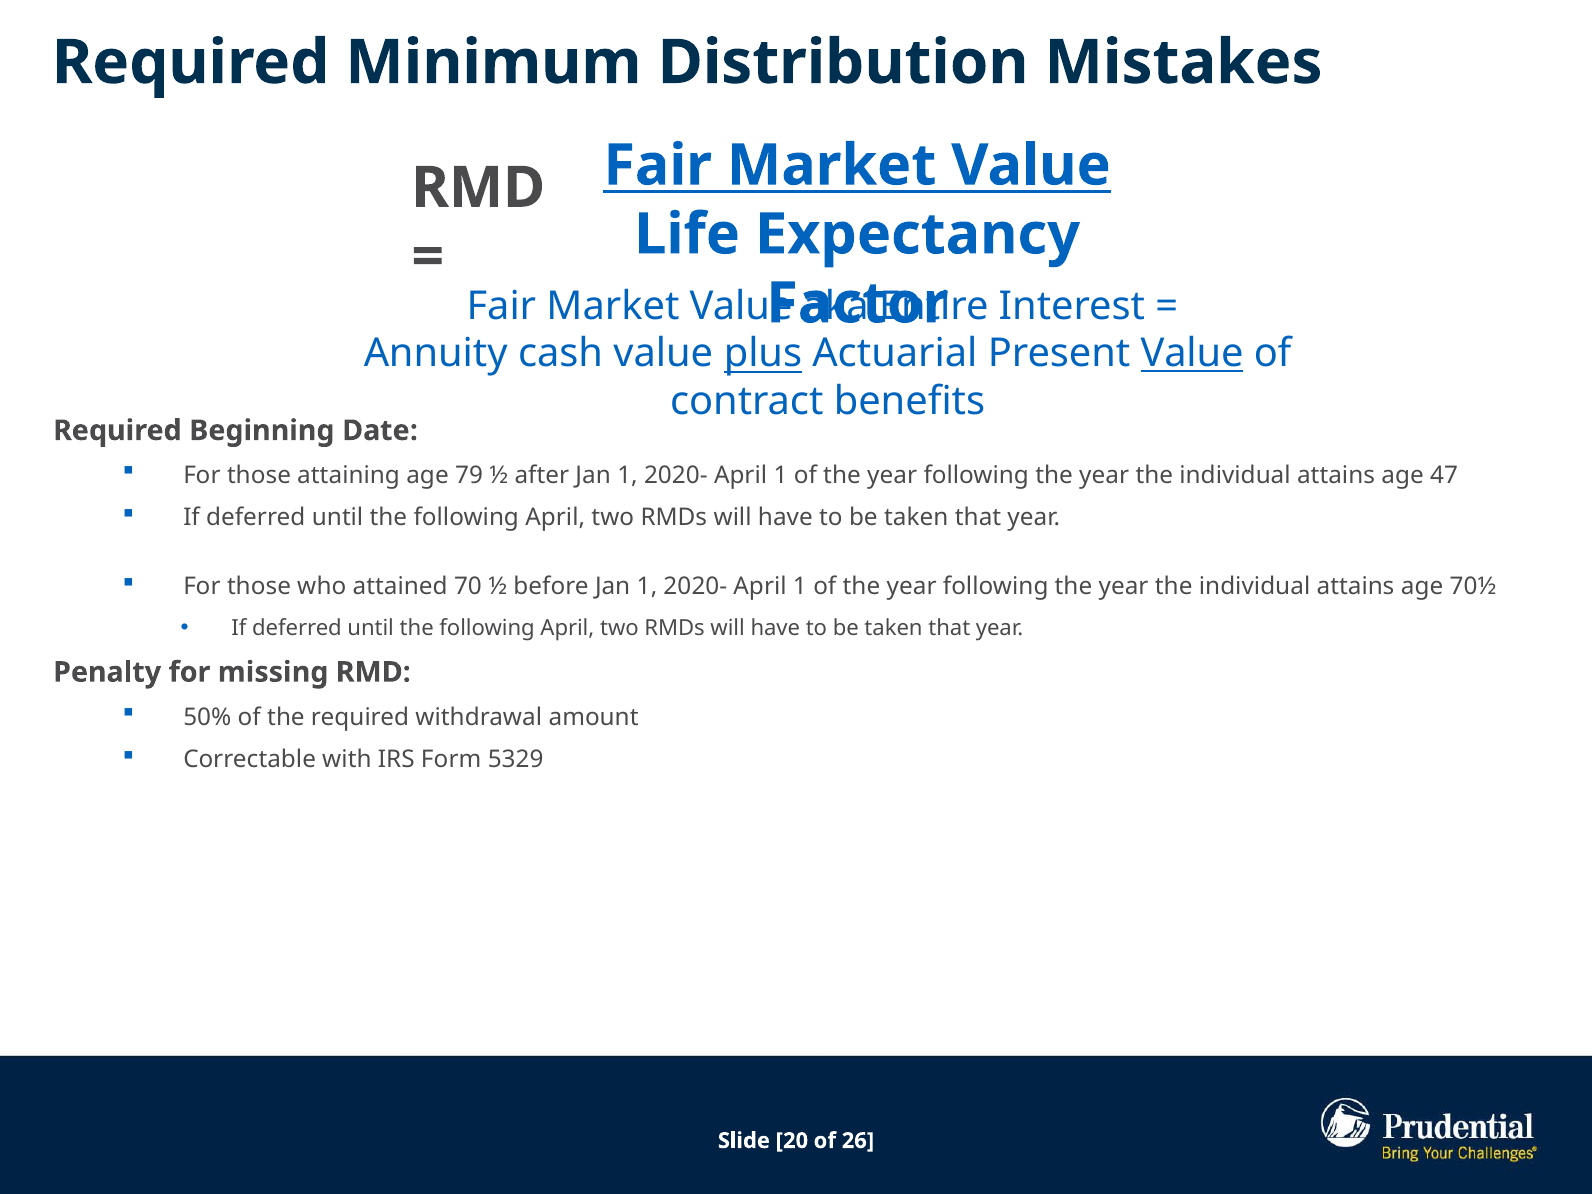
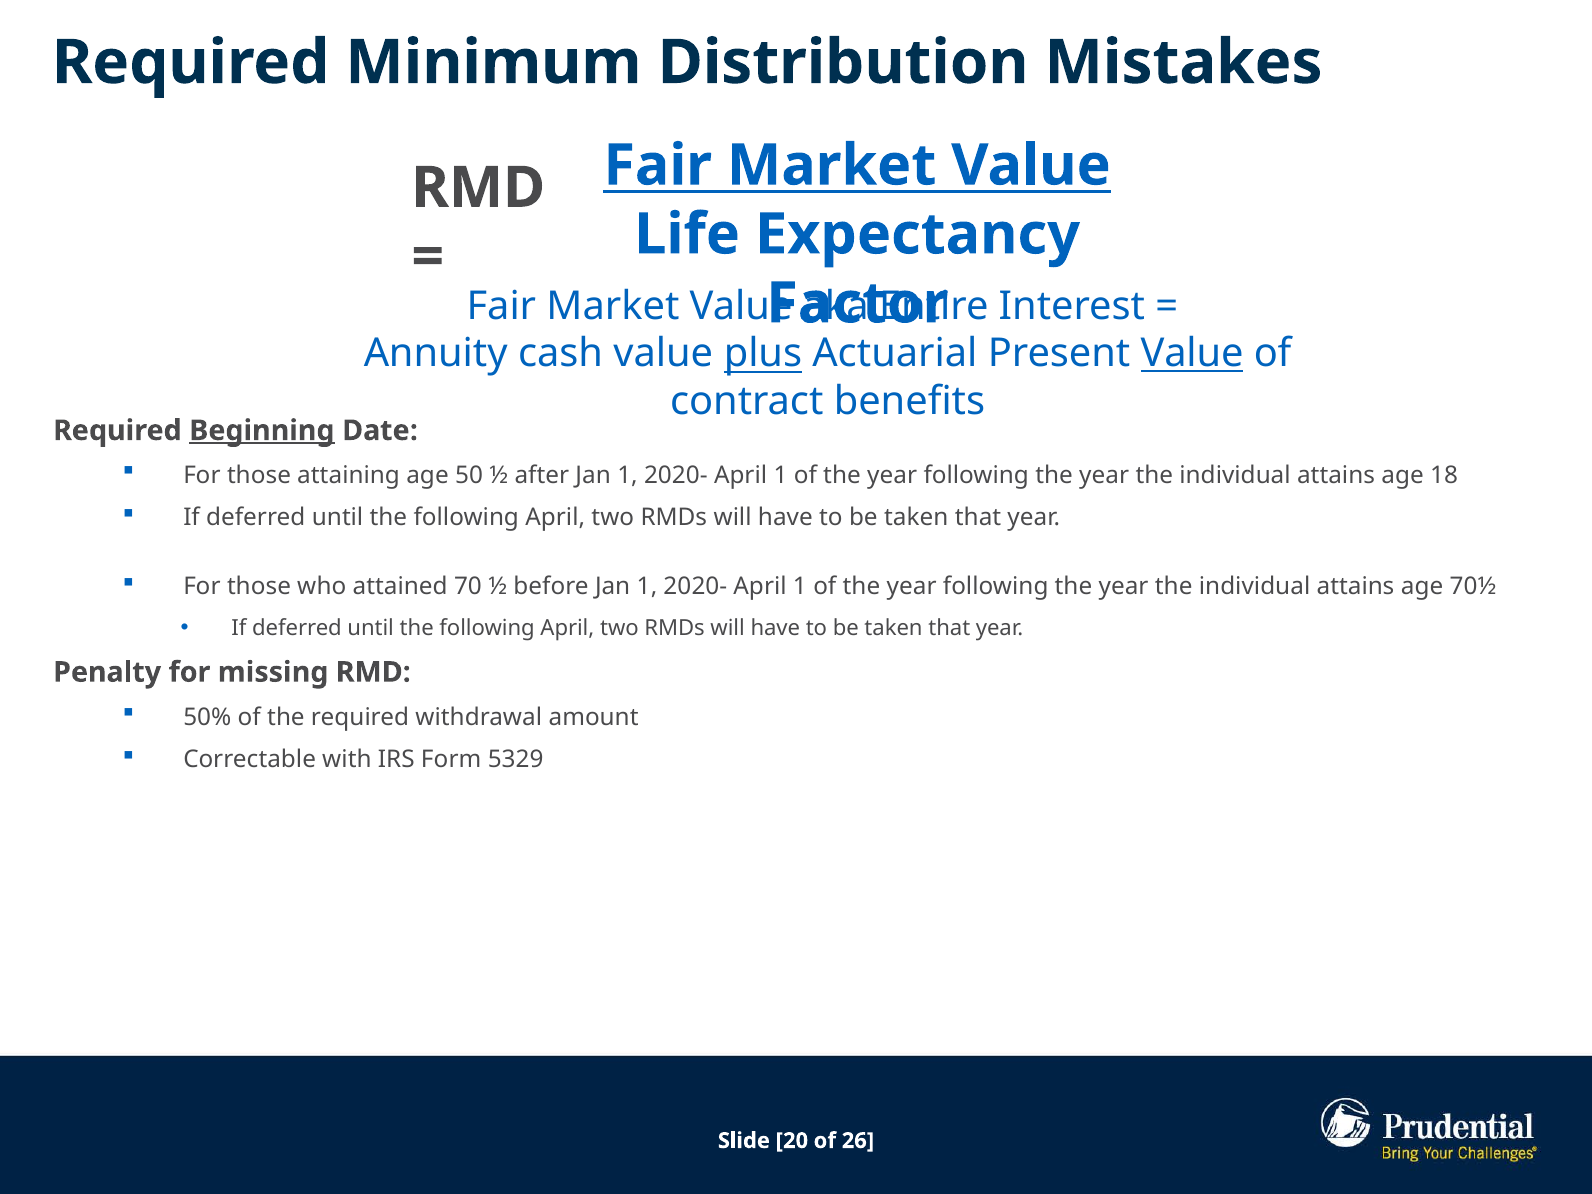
Beginning underline: none -> present
79: 79 -> 50
47: 47 -> 18
